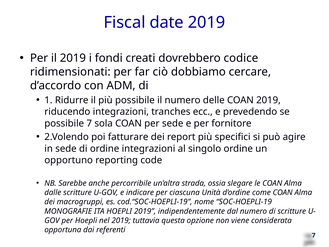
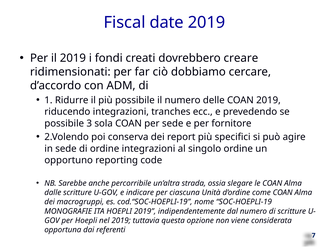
codice: codice -> creare
possibile 7: 7 -> 3
fatturare: fatturare -> conserva
